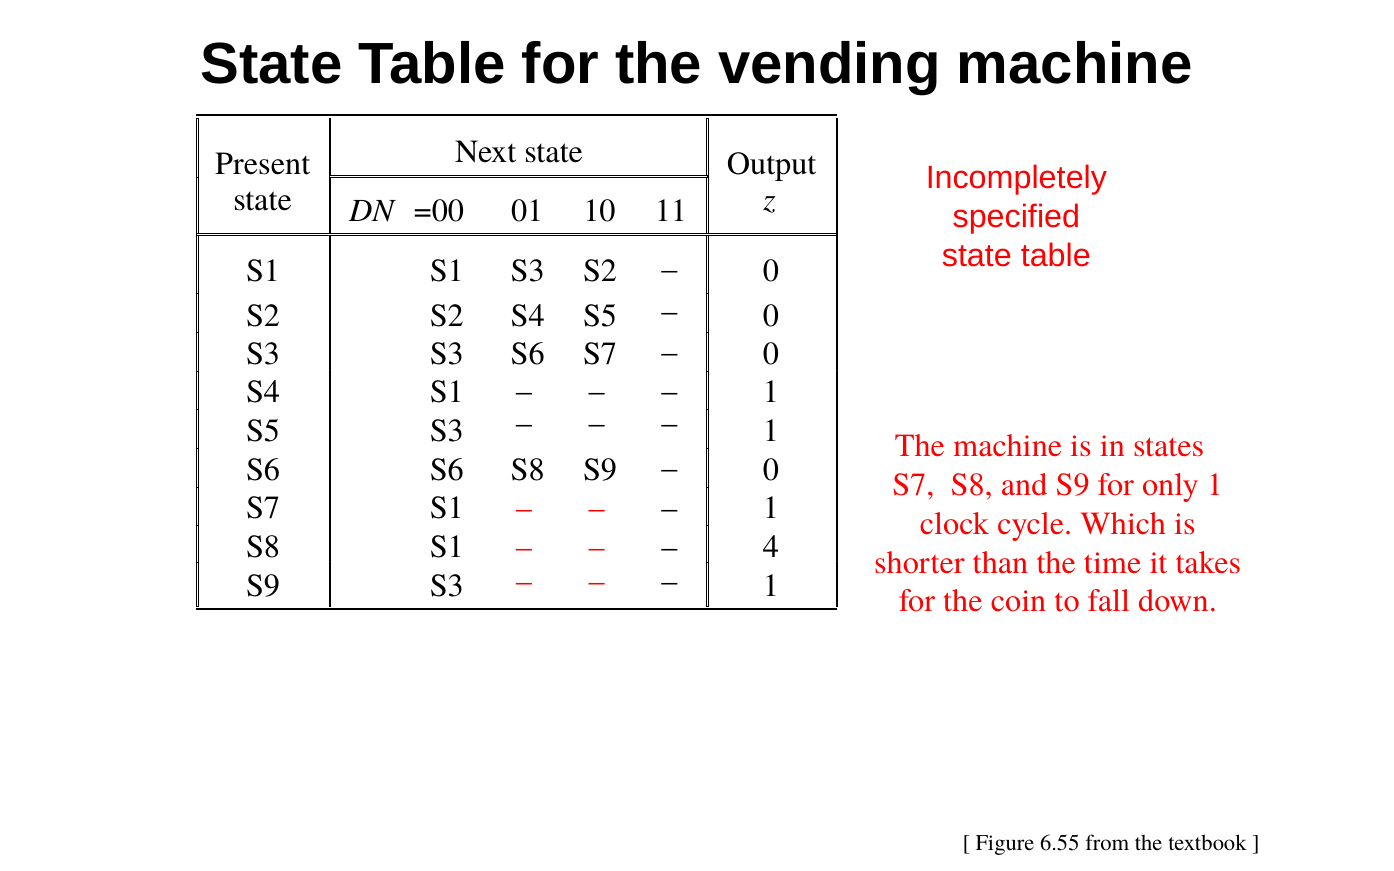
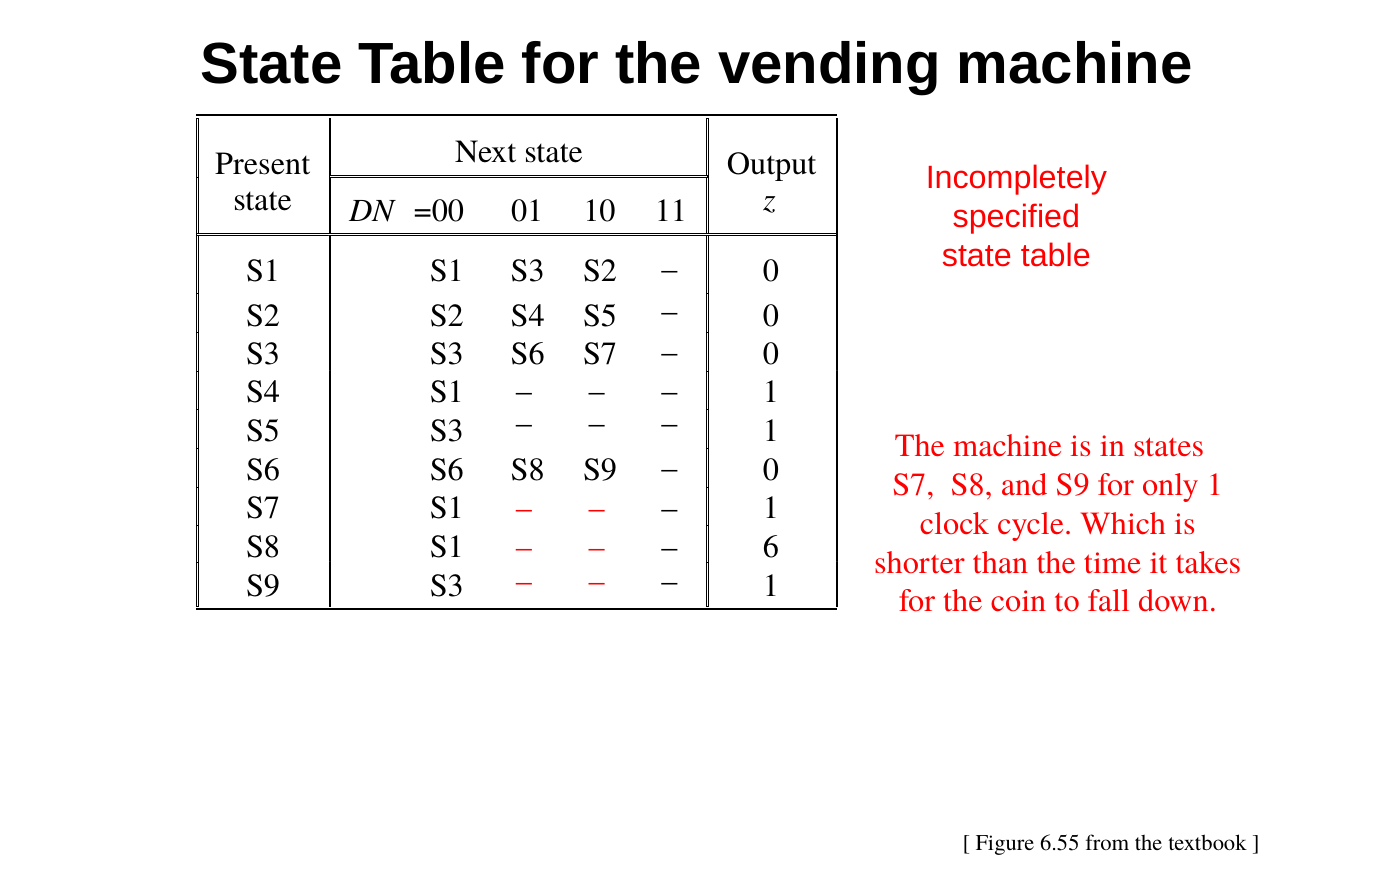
4: 4 -> 6
